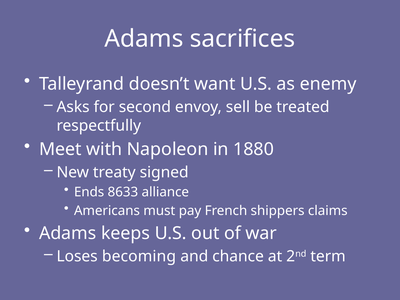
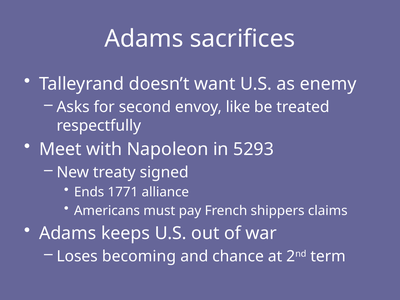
sell: sell -> like
1880: 1880 -> 5293
8633: 8633 -> 1771
